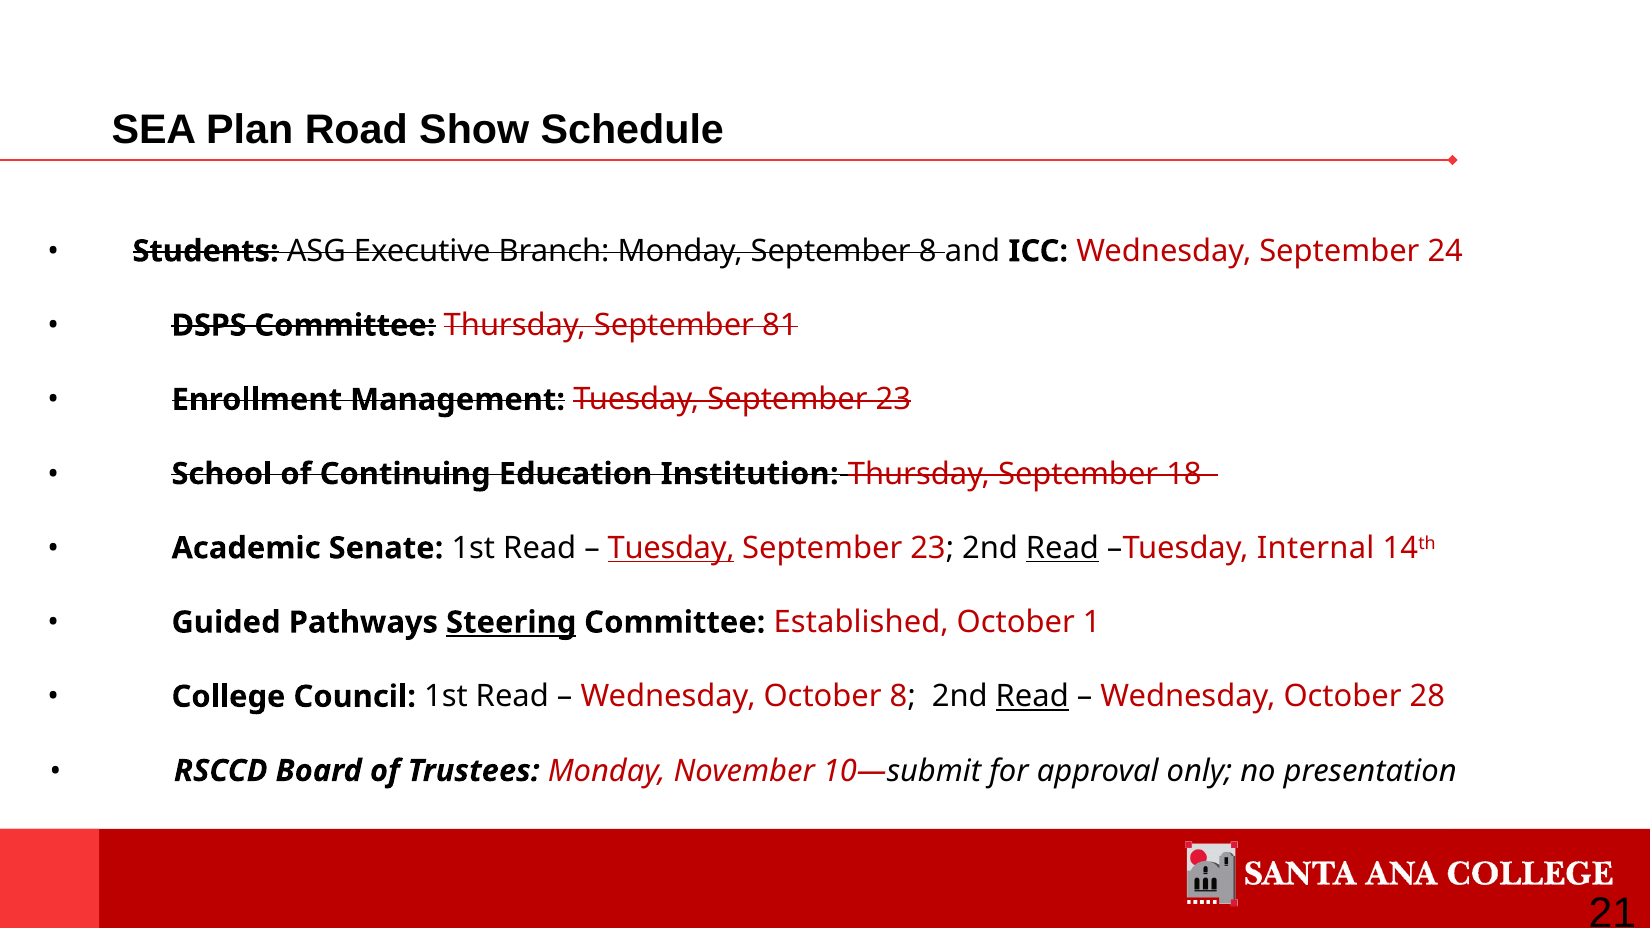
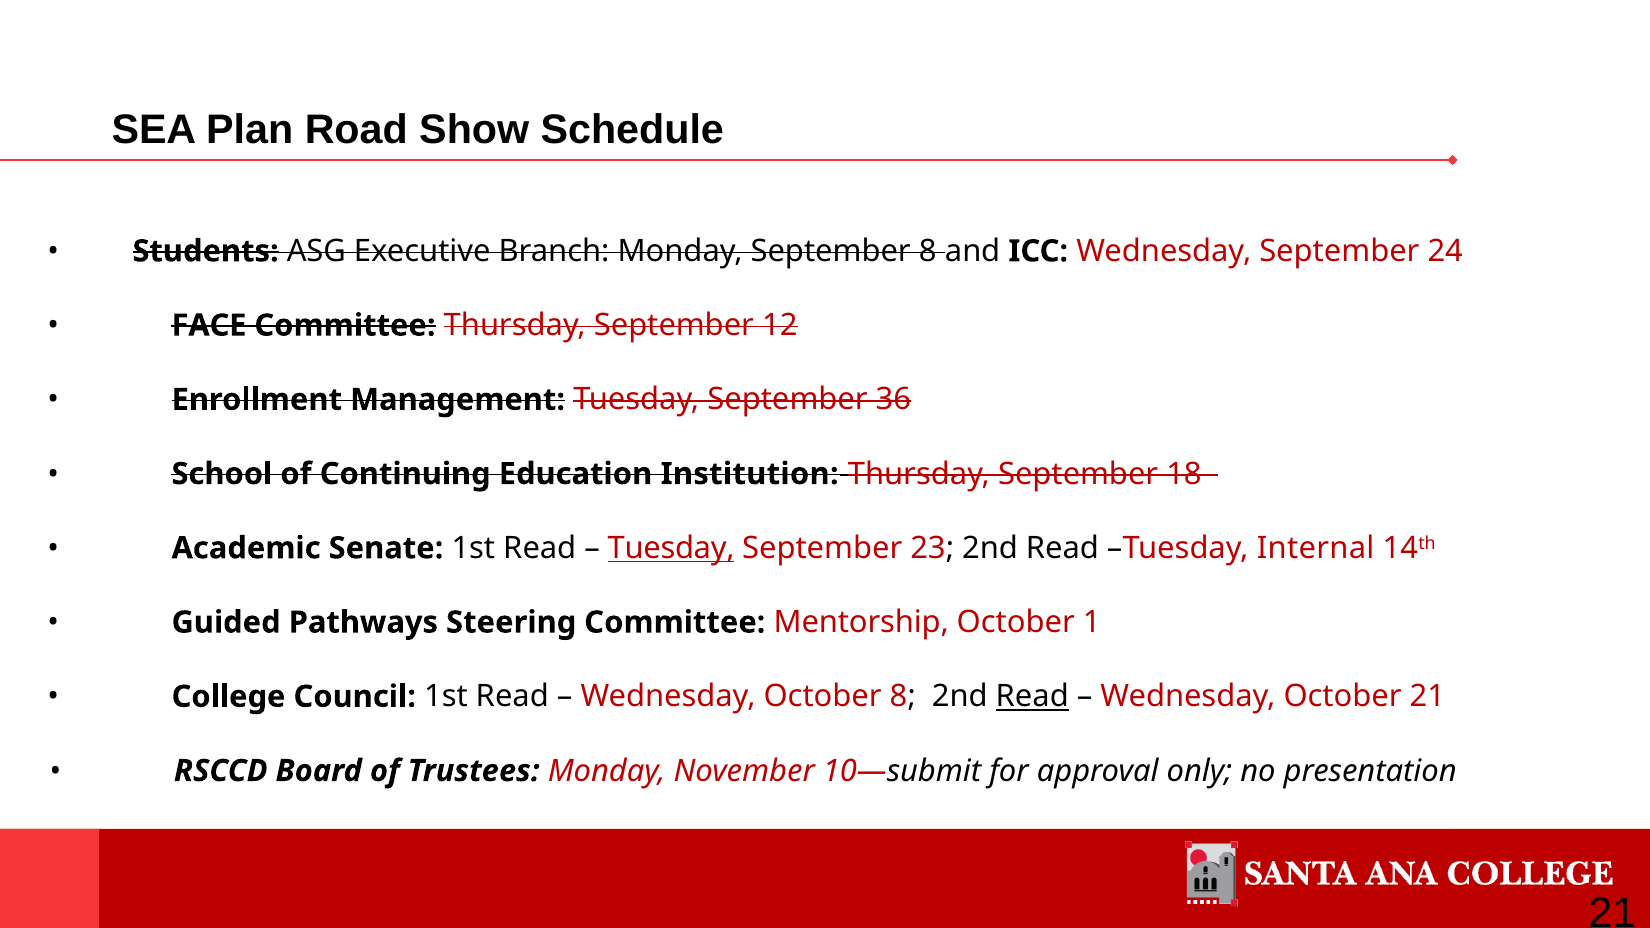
DSPS: DSPS -> FACE
81: 81 -> 12
Management Tuesday September 23: 23 -> 36
Read at (1062, 548) underline: present -> none
Steering underline: present -> none
Established: Established -> Mentorship
October 28: 28 -> 21
